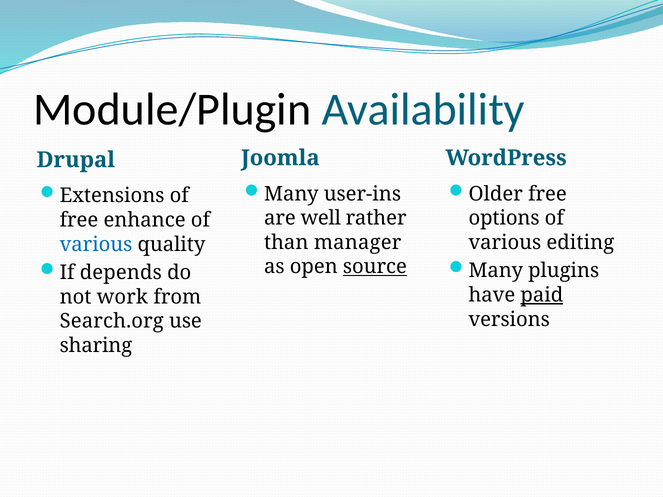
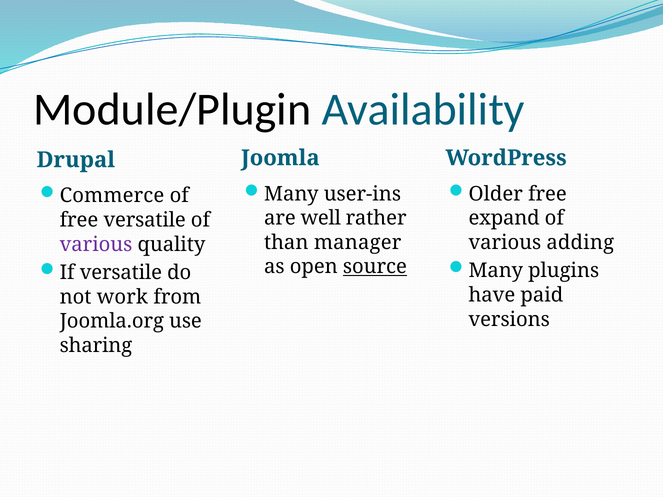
Extensions: Extensions -> Commerce
options: options -> expand
free enhance: enhance -> versatile
editing: editing -> adding
various at (96, 244) colour: blue -> purple
If depends: depends -> versatile
paid underline: present -> none
Search.org: Search.org -> Joomla.org
